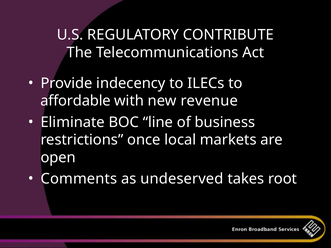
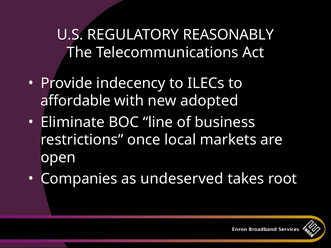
CONTRIBUTE: CONTRIBUTE -> REASONABLY
revenue: revenue -> adopted
Comments: Comments -> Companies
